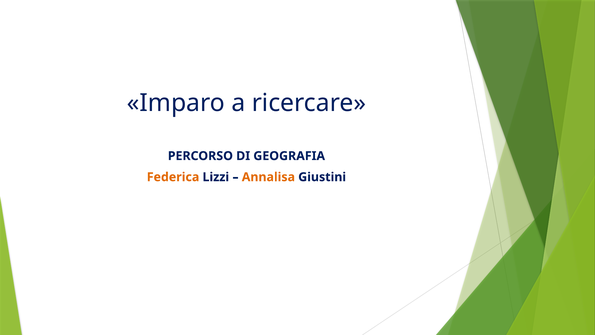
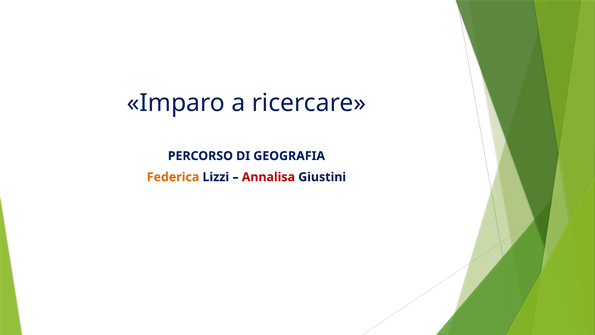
Annalisa colour: orange -> red
